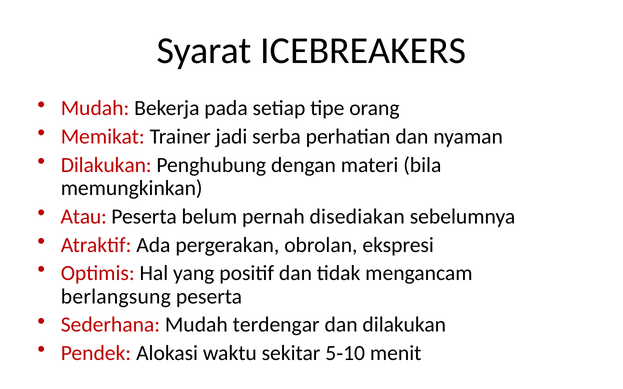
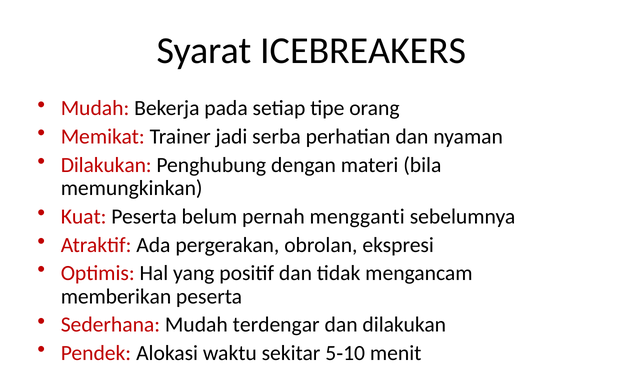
Atau: Atau -> Kuat
disediakan: disediakan -> mengganti
berlangsung: berlangsung -> memberikan
